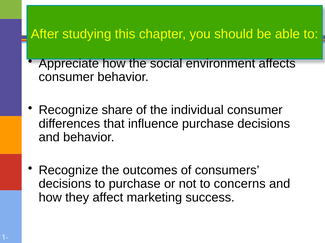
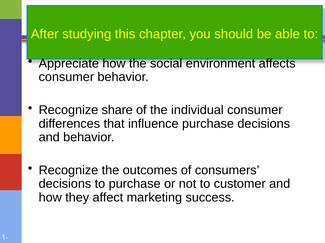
concerns: concerns -> customer
